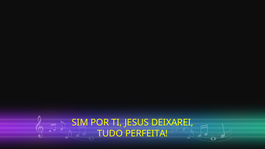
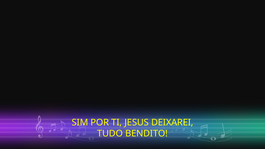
PERFEITA: PERFEITA -> BENDITO
